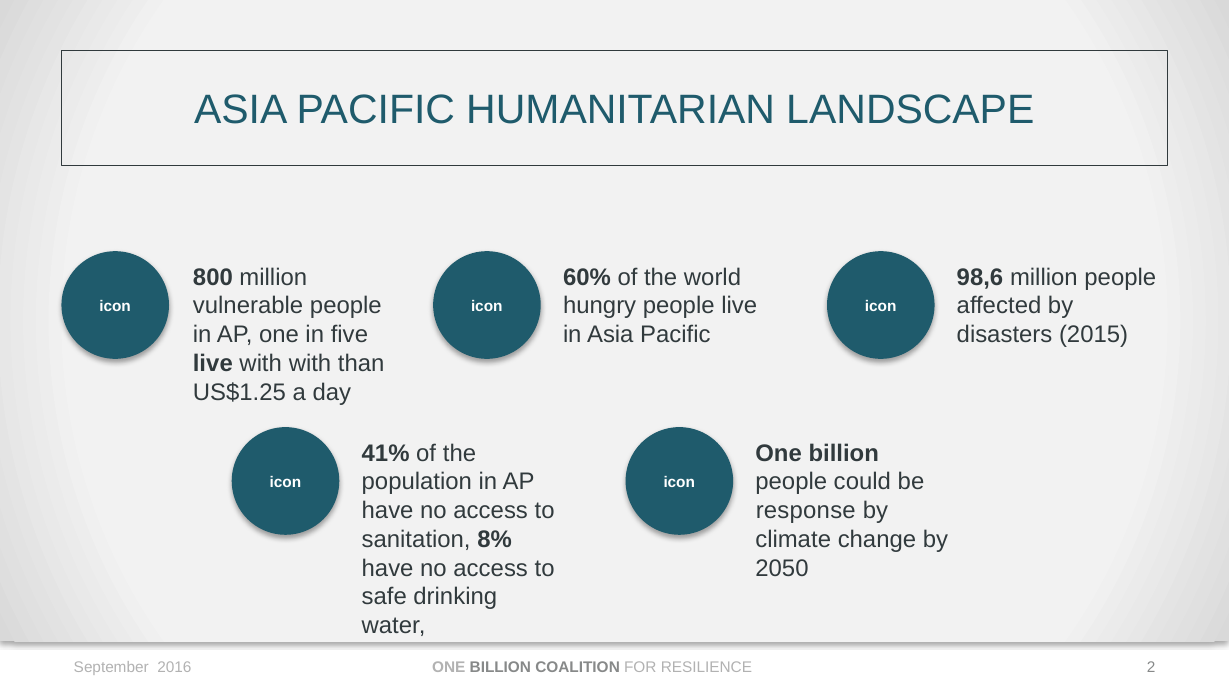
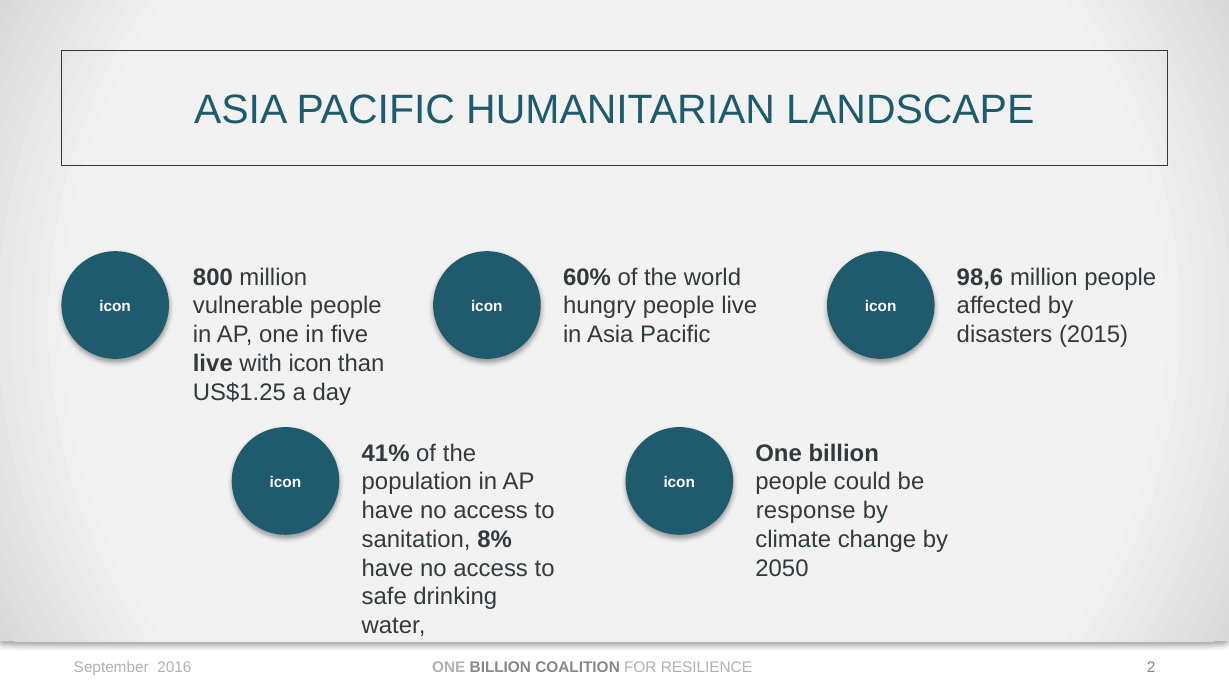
with with: with -> icon
